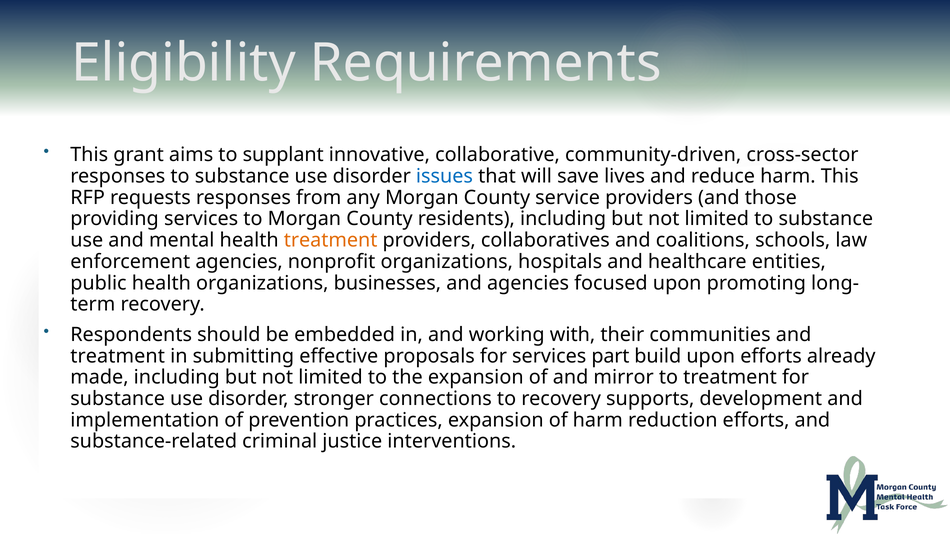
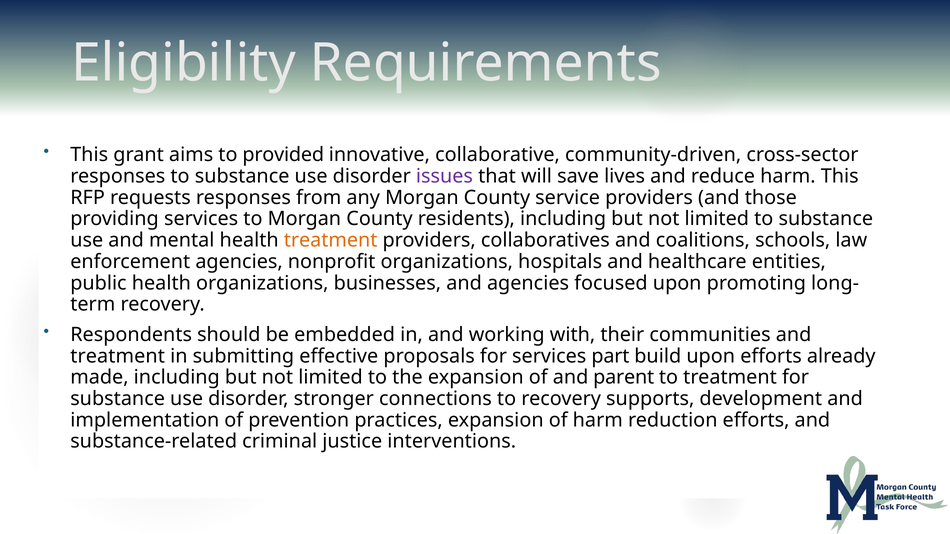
supplant: supplant -> provided
issues colour: blue -> purple
mirror: mirror -> parent
